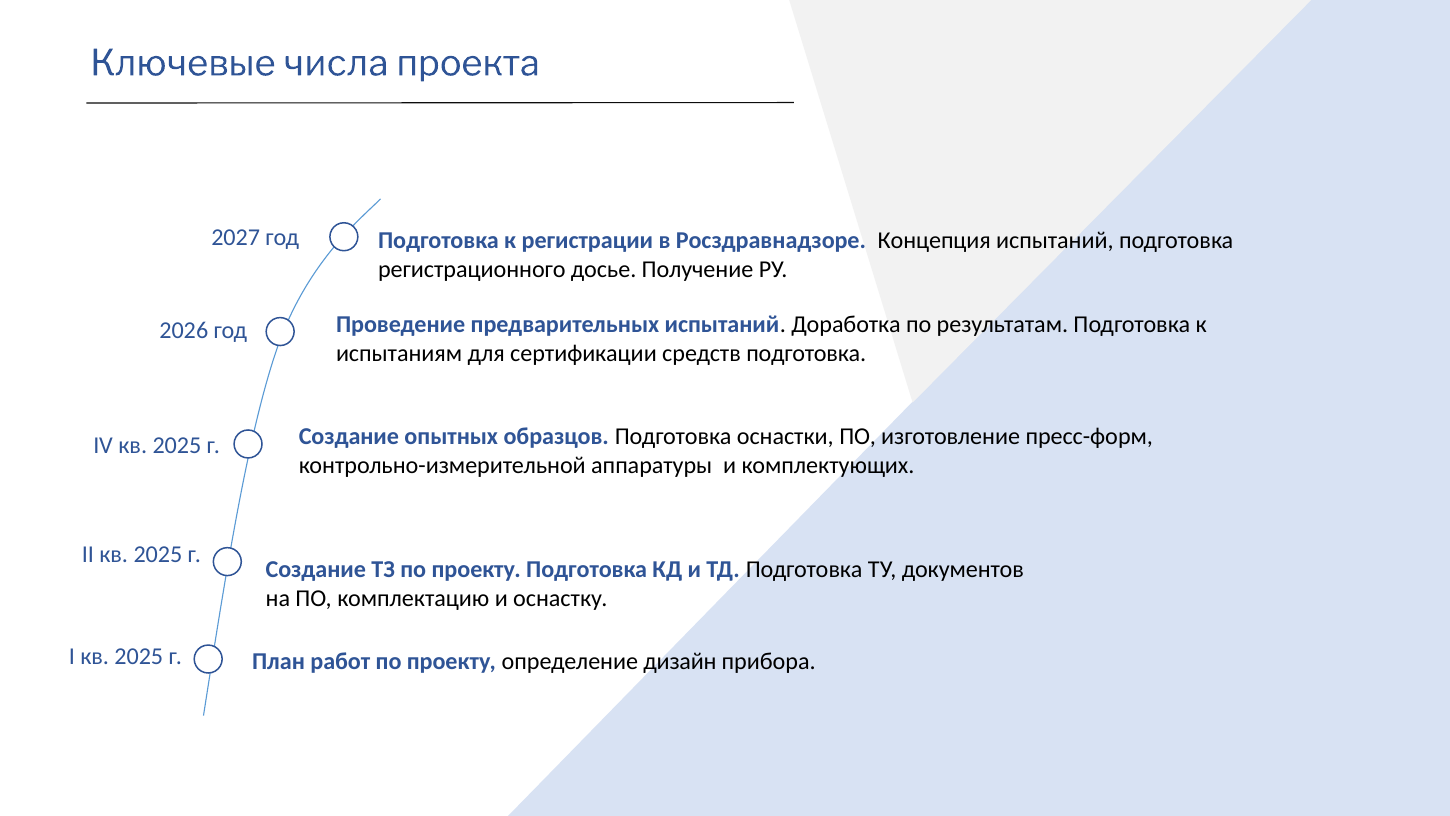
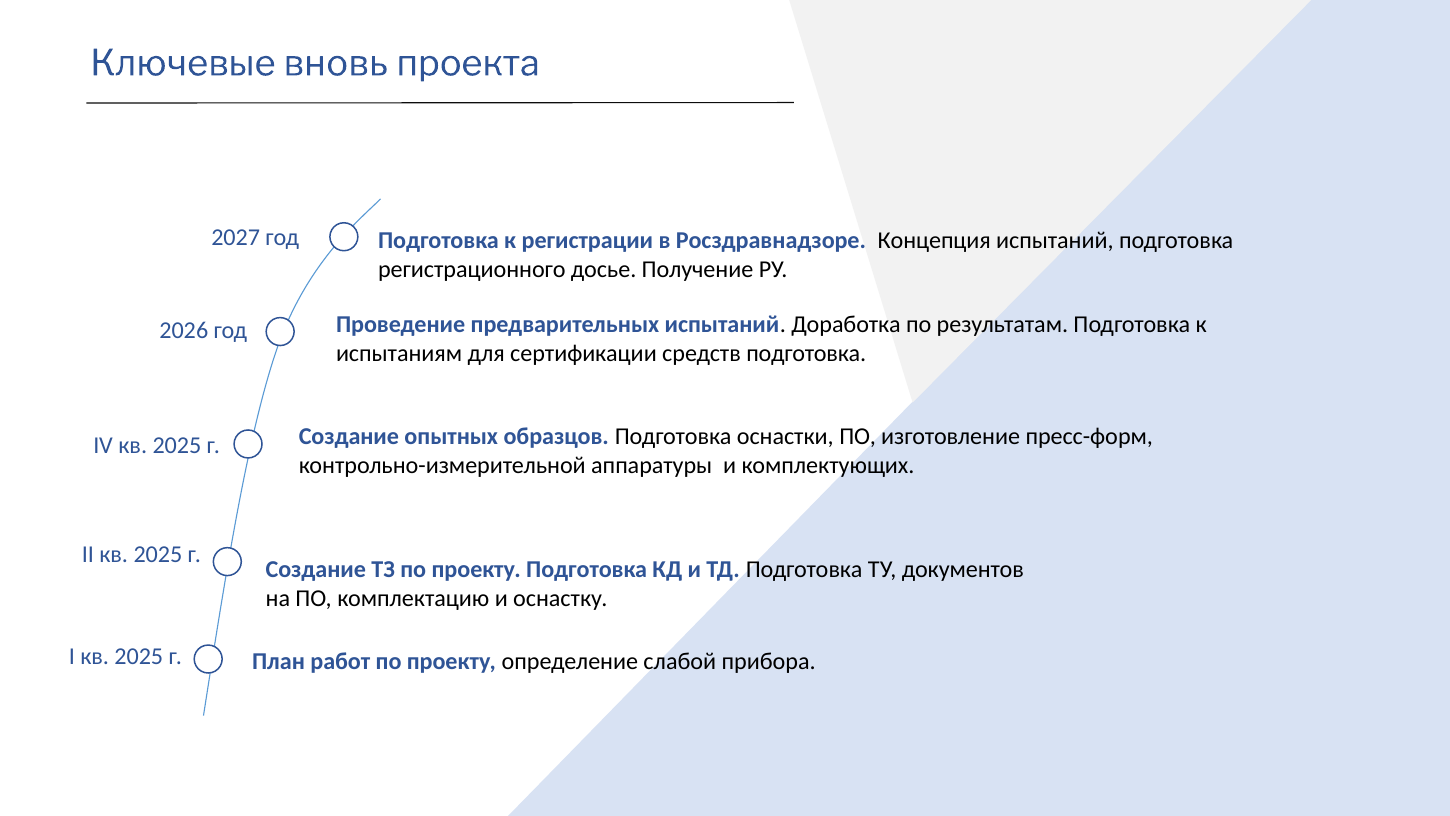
числа: числа -> вновь
дизайн: дизайн -> слабой
